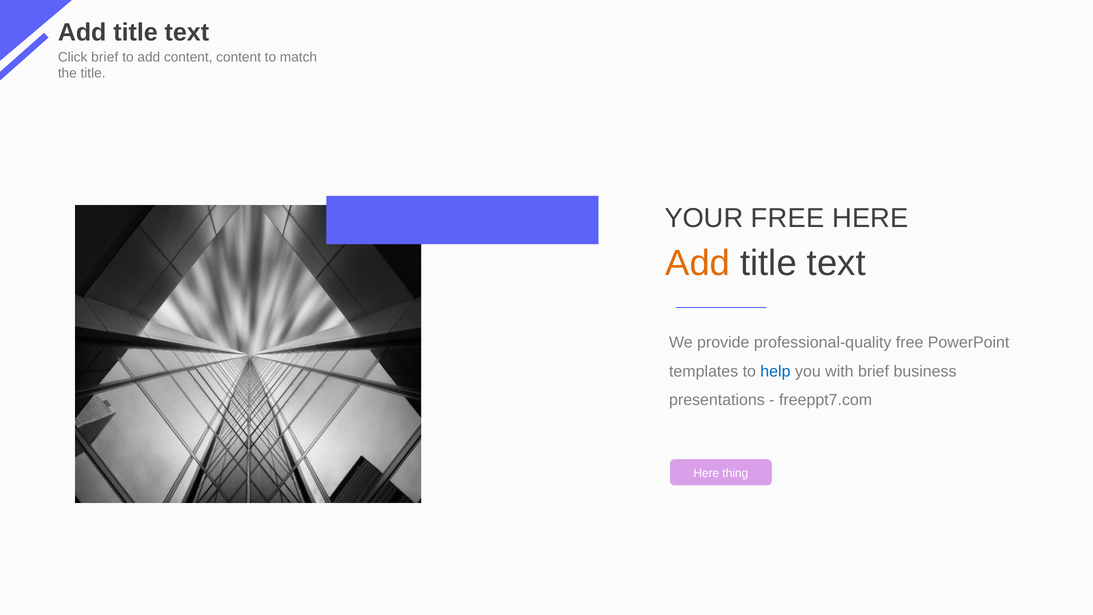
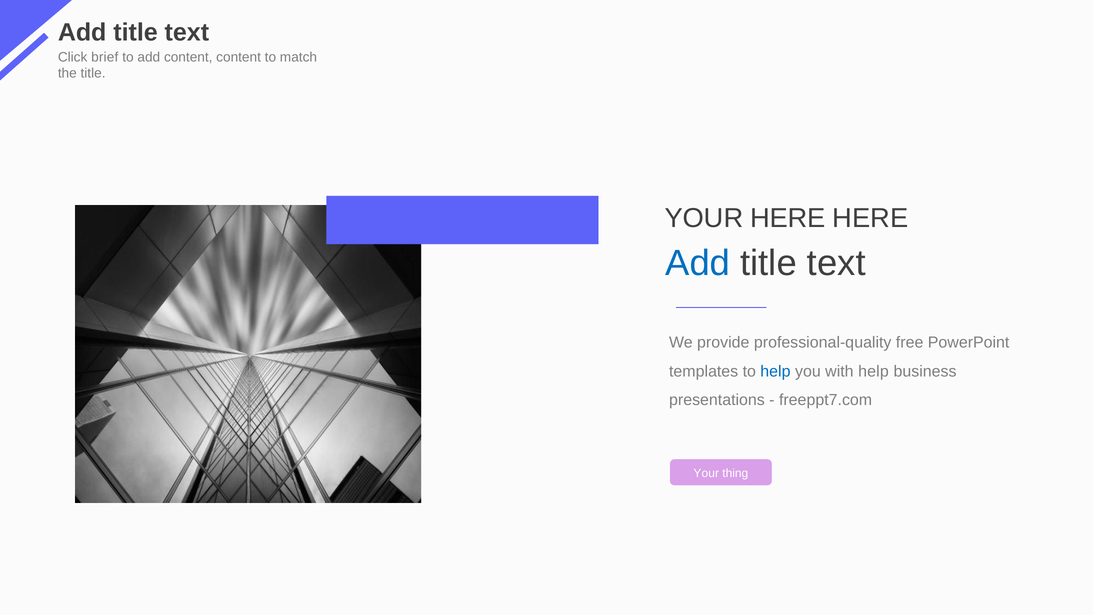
YOUR FREE: FREE -> HERE
Add at (698, 263) colour: orange -> blue
with brief: brief -> help
Here at (706, 473): Here -> Your
